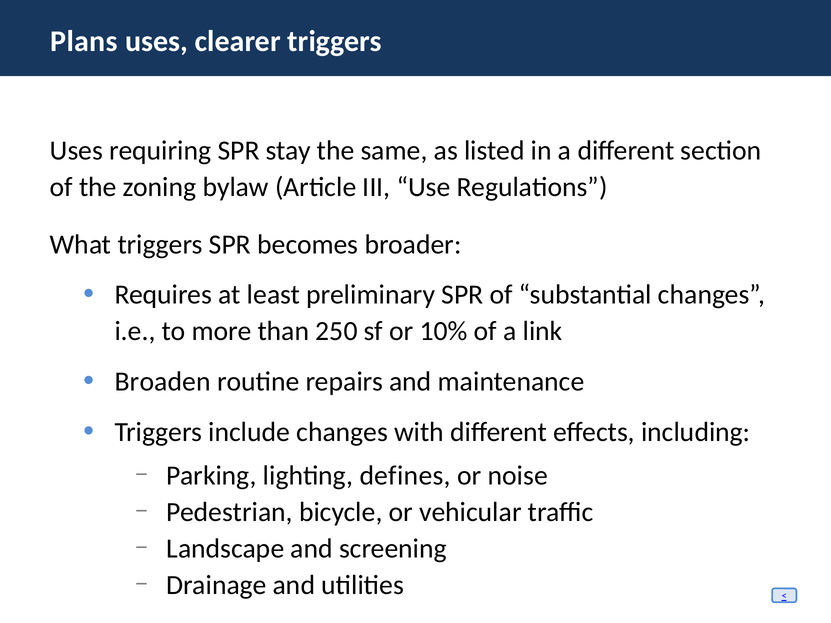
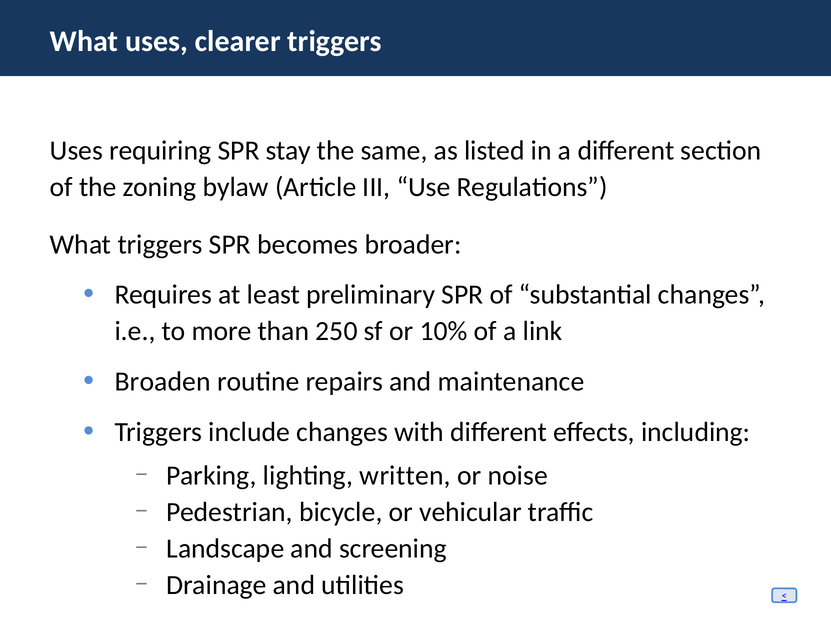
Plans at (84, 42): Plans -> What
defines: defines -> written
